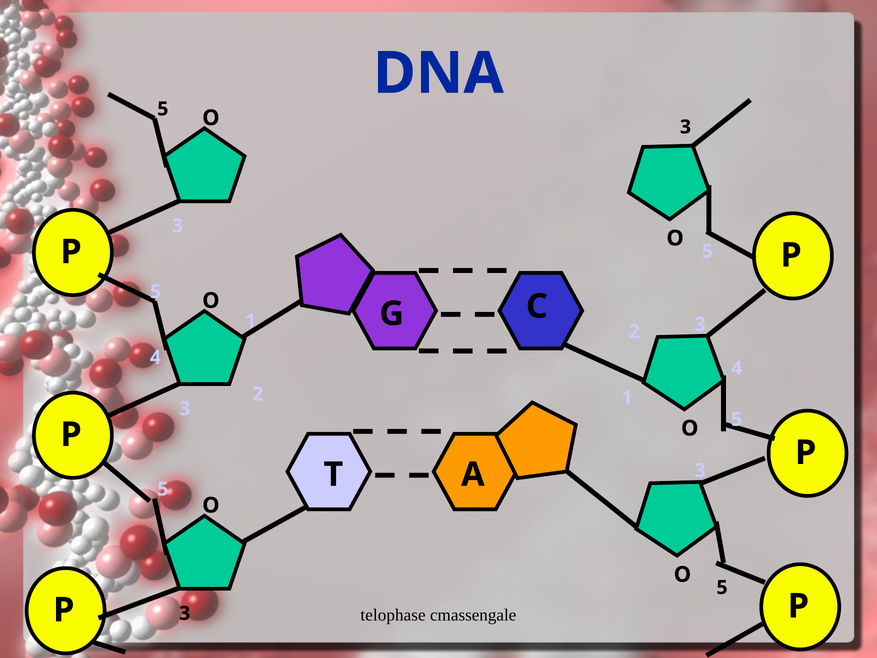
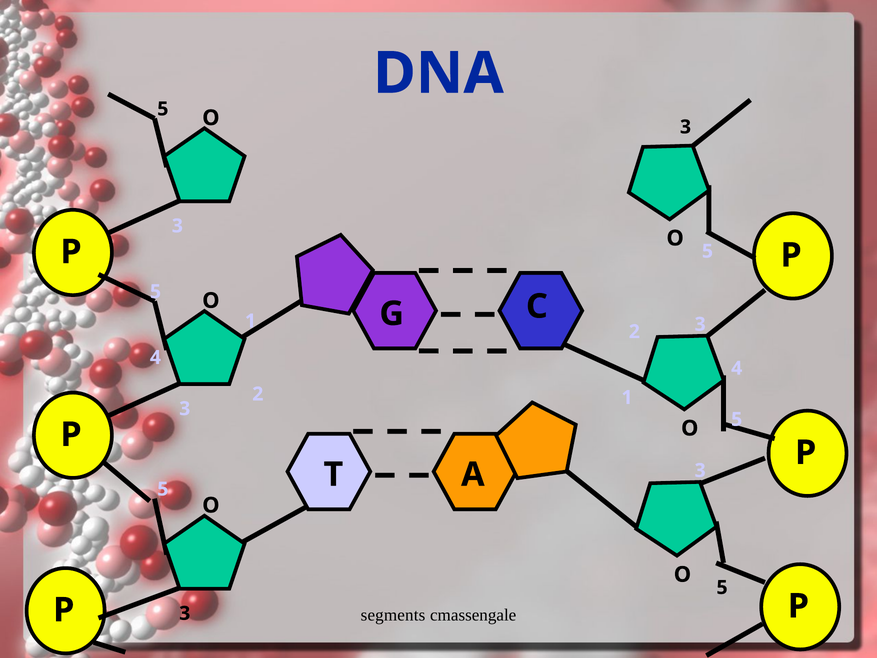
telophase: telophase -> segments
